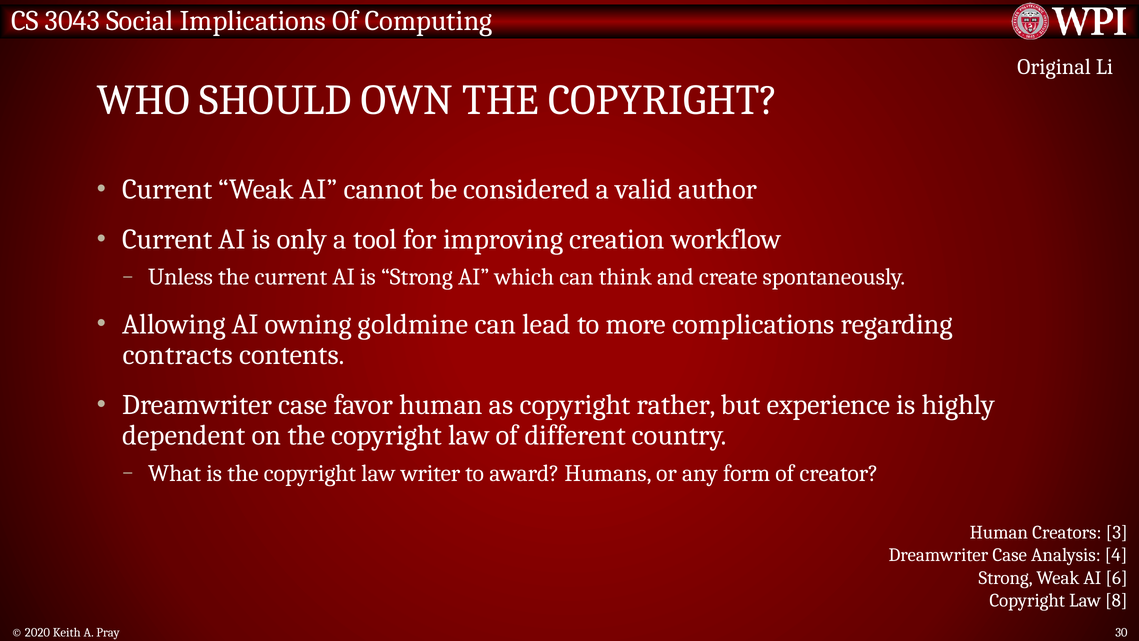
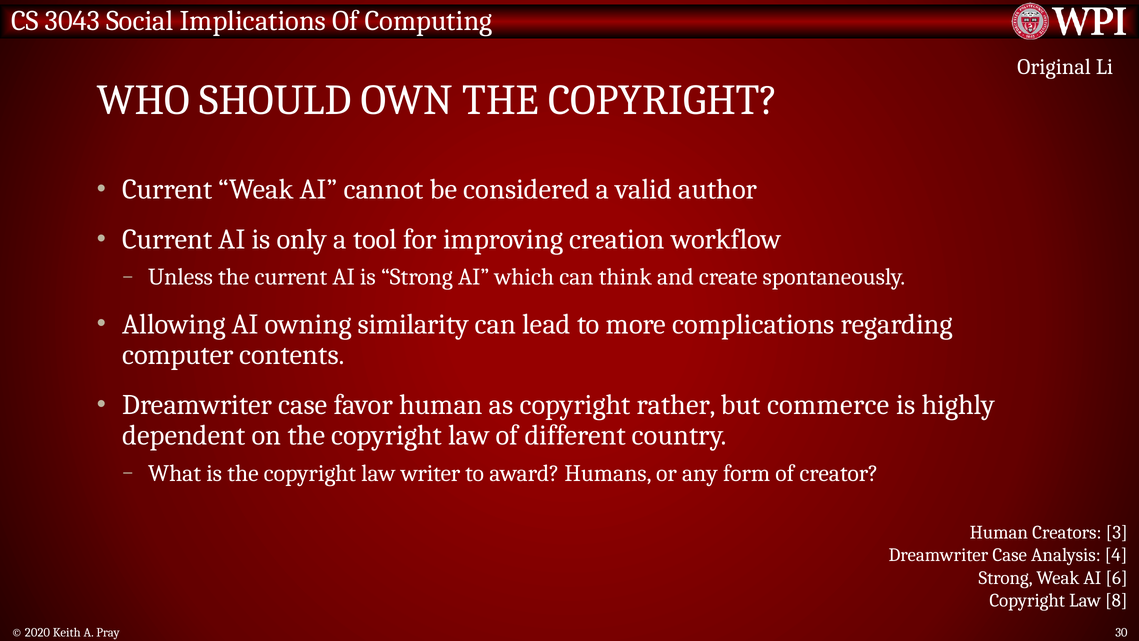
goldmine: goldmine -> similarity
contracts: contracts -> computer
experience: experience -> commerce
